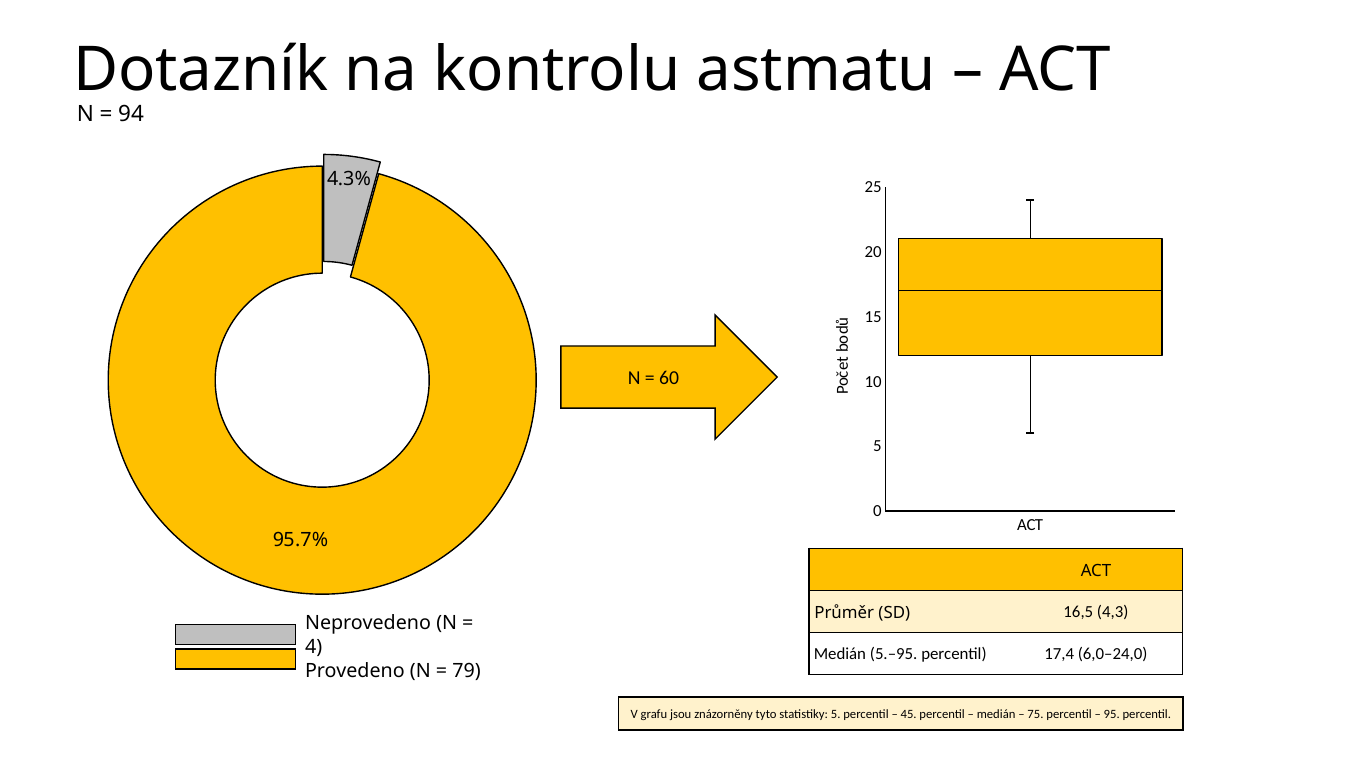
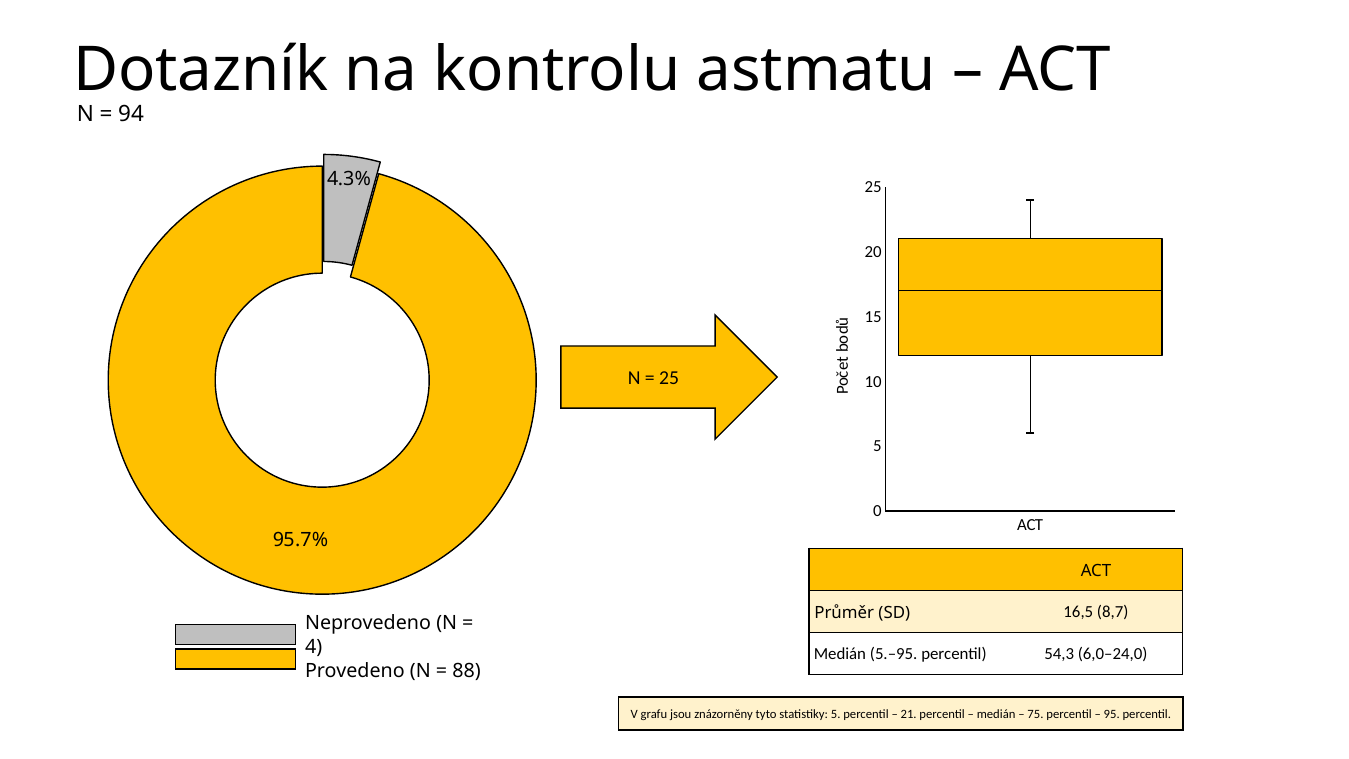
60 at (669, 378): 60 -> 25
4,3: 4,3 -> 8,7
17,4: 17,4 -> 54,3
79: 79 -> 88
45: 45 -> 21
